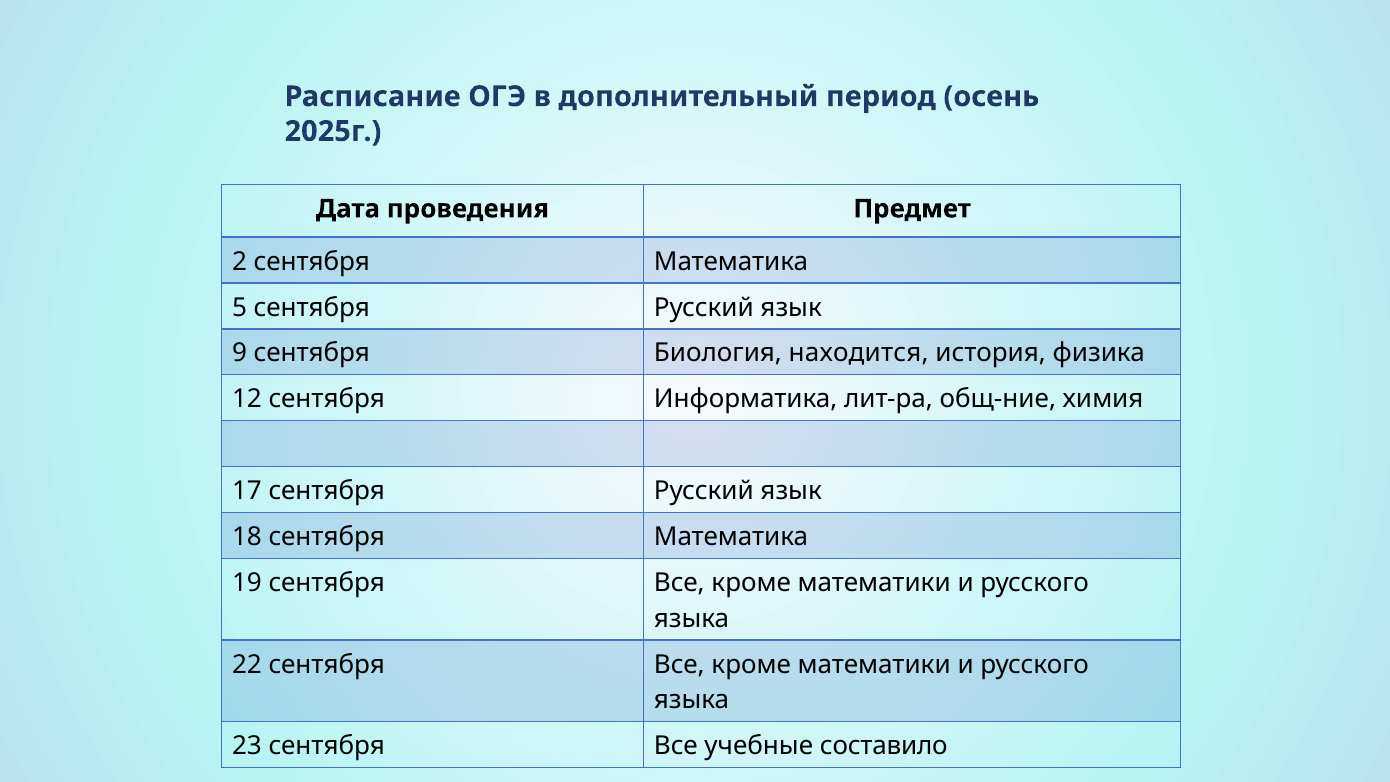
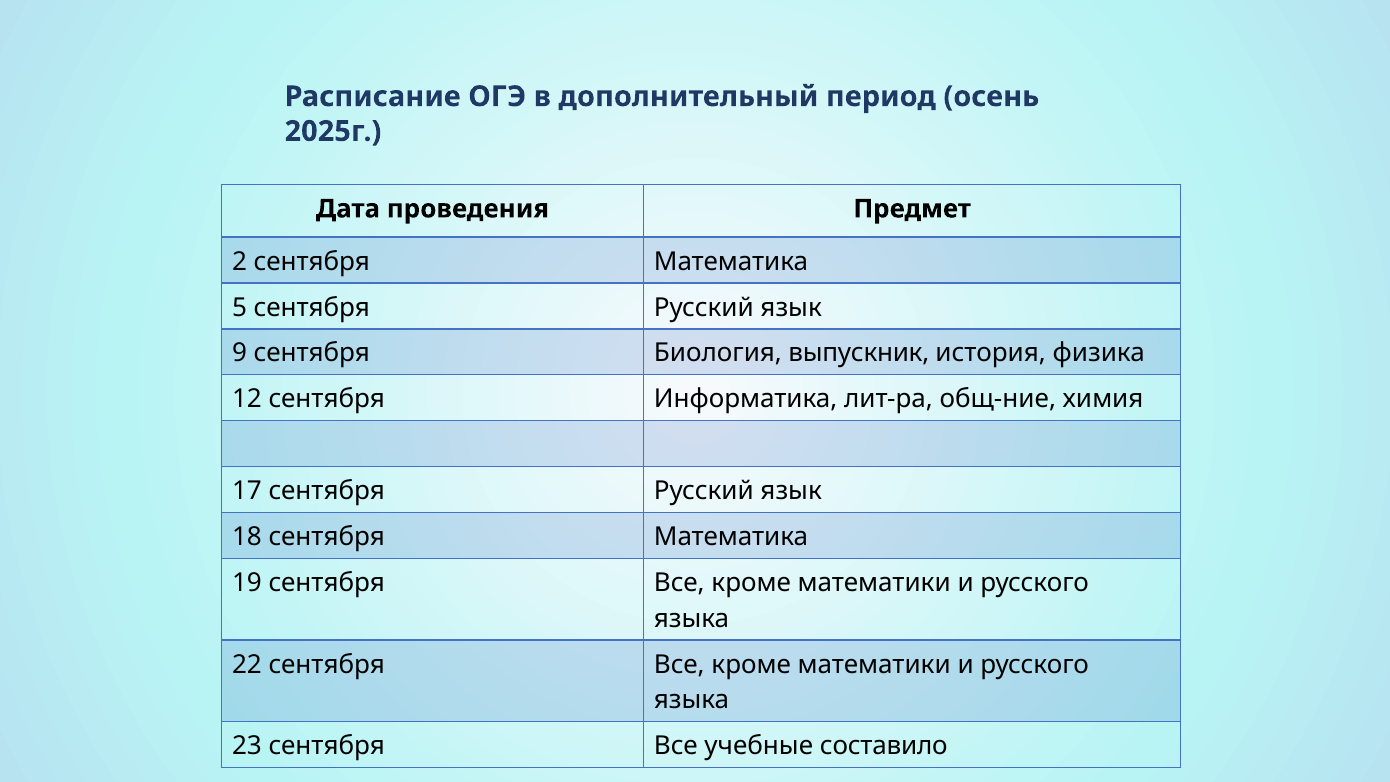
находится: находится -> выпускник
